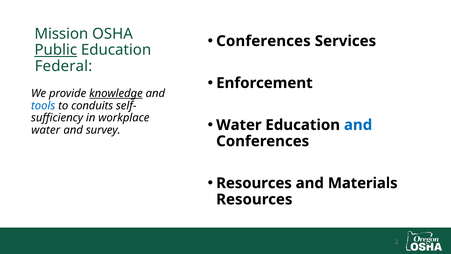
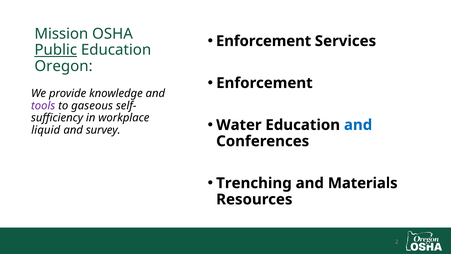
Conferences at (263, 41): Conferences -> Enforcement
Federal: Federal -> Oregon
knowledge underline: present -> none
tools colour: blue -> purple
conduits: conduits -> gaseous
water at (46, 130): water -> liquid
Resources at (254, 183): Resources -> Trenching
